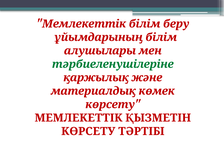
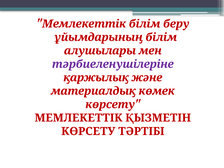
тәрбиеленушілеріне colour: green -> purple
